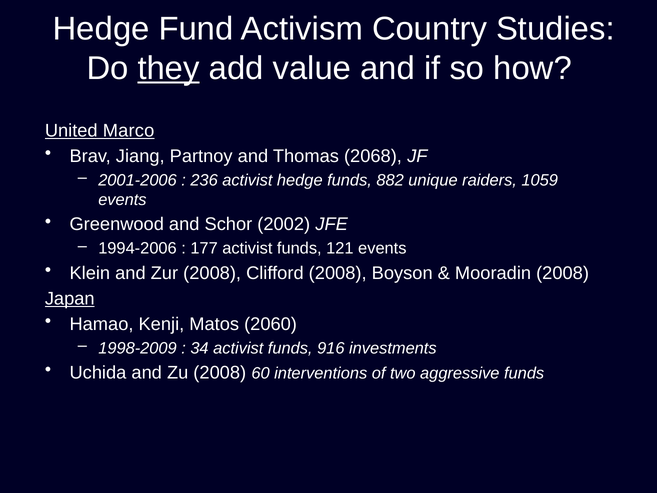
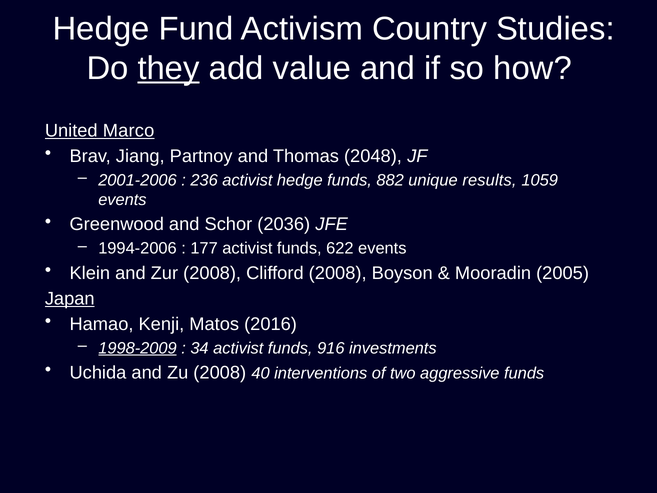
2068: 2068 -> 2048
raiders: raiders -> results
2002: 2002 -> 2036
121: 121 -> 622
Mooradin 2008: 2008 -> 2005
2060: 2060 -> 2016
1998-2009 underline: none -> present
60: 60 -> 40
